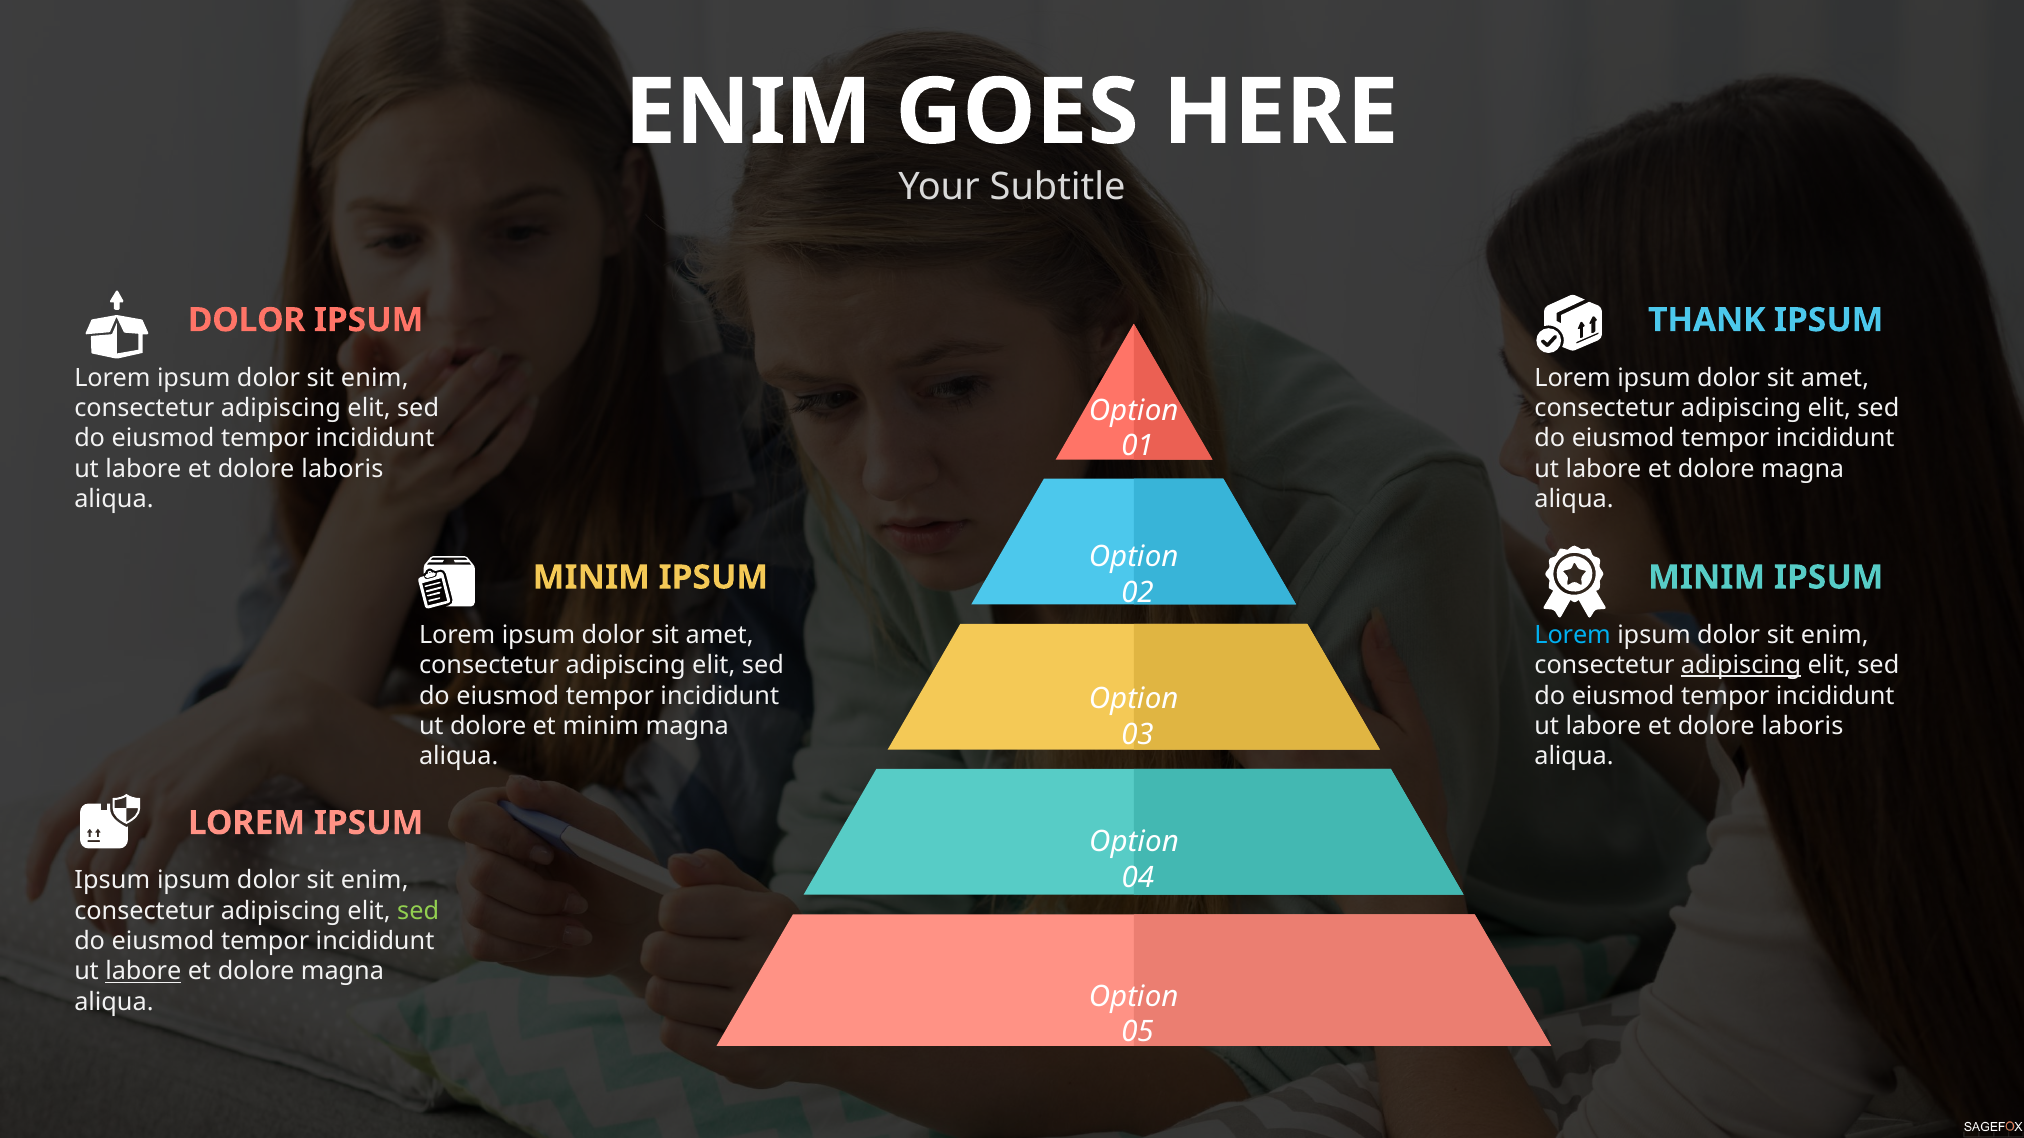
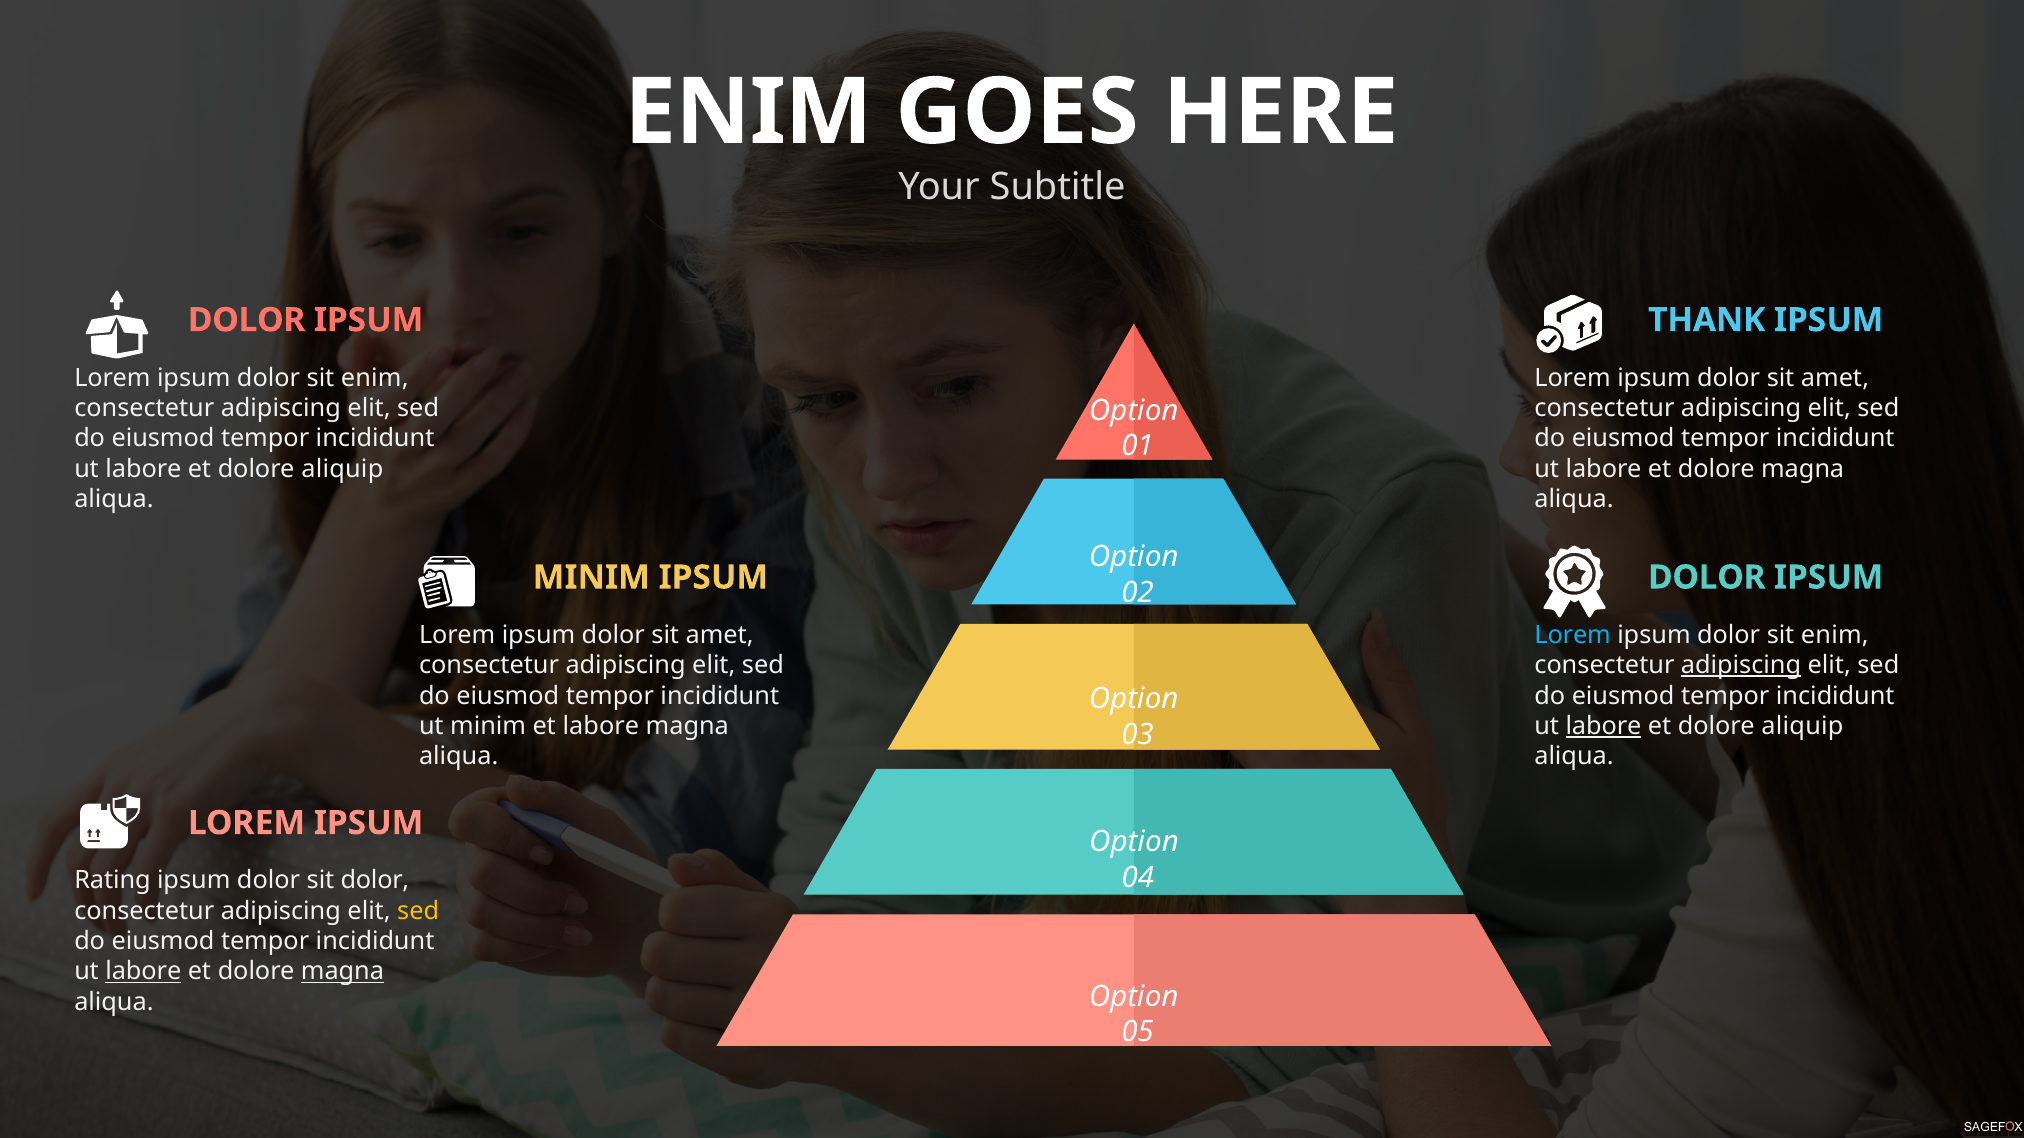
laboris at (342, 469): laboris -> aliquip
MINIM at (1707, 578): MINIM -> DOLOR
ut dolore: dolore -> minim
et minim: minim -> labore
labore at (1604, 726) underline: none -> present
laboris at (1802, 726): laboris -> aliquip
Ipsum at (112, 881): Ipsum -> Rating
enim at (375, 881): enim -> dolor
sed at (418, 911) colour: light green -> yellow
magna at (342, 972) underline: none -> present
